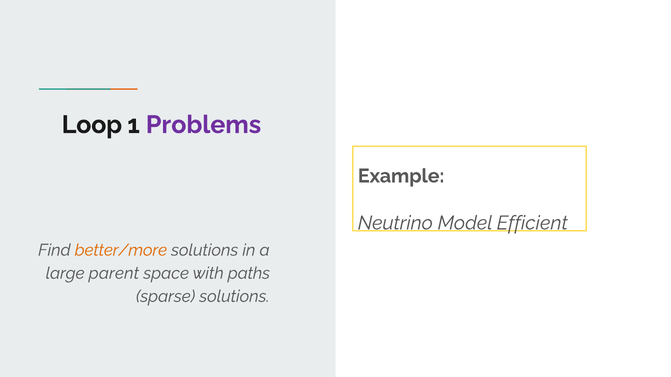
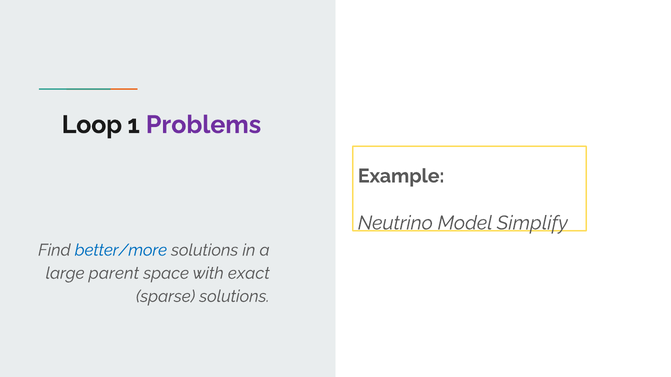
Efficient: Efficient -> Simplify
better/more colour: orange -> blue
paths: paths -> exact
